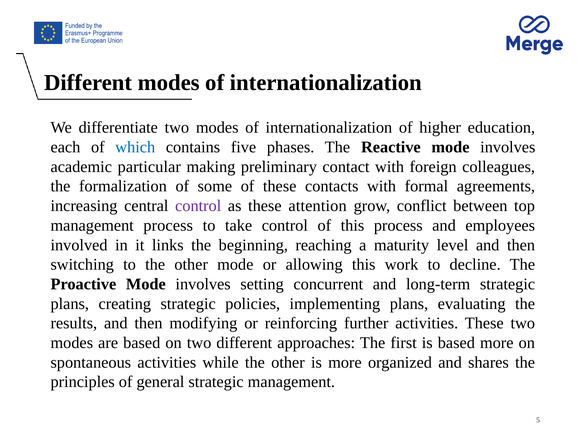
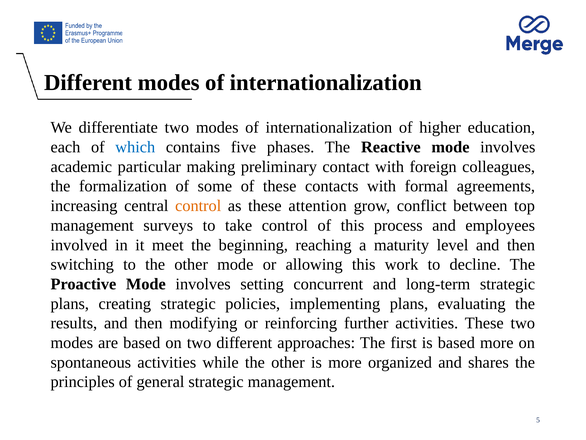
control at (198, 206) colour: purple -> orange
management process: process -> surveys
links: links -> meet
